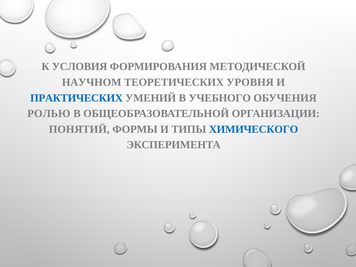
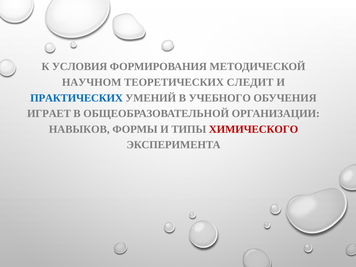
УРОВНЯ: УРОВНЯ -> СЛЕДИТ
РОЛЬЮ: РОЛЬЮ -> ИГРАЕТ
ПОНЯТИЙ: ПОНЯТИЙ -> НАВЫКОВ
ХИМИЧЕСКОГО colour: blue -> red
